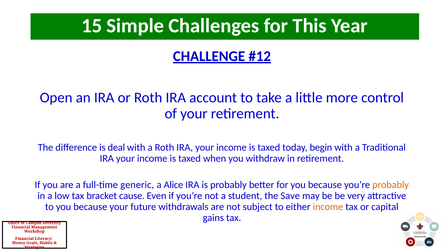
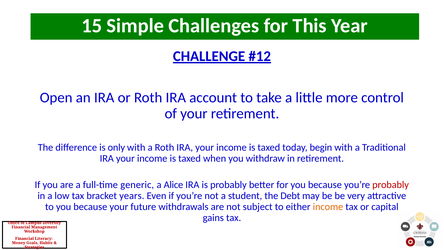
deal: deal -> only
probably at (391, 185) colour: orange -> red
cause: cause -> years
Save: Save -> Debt
